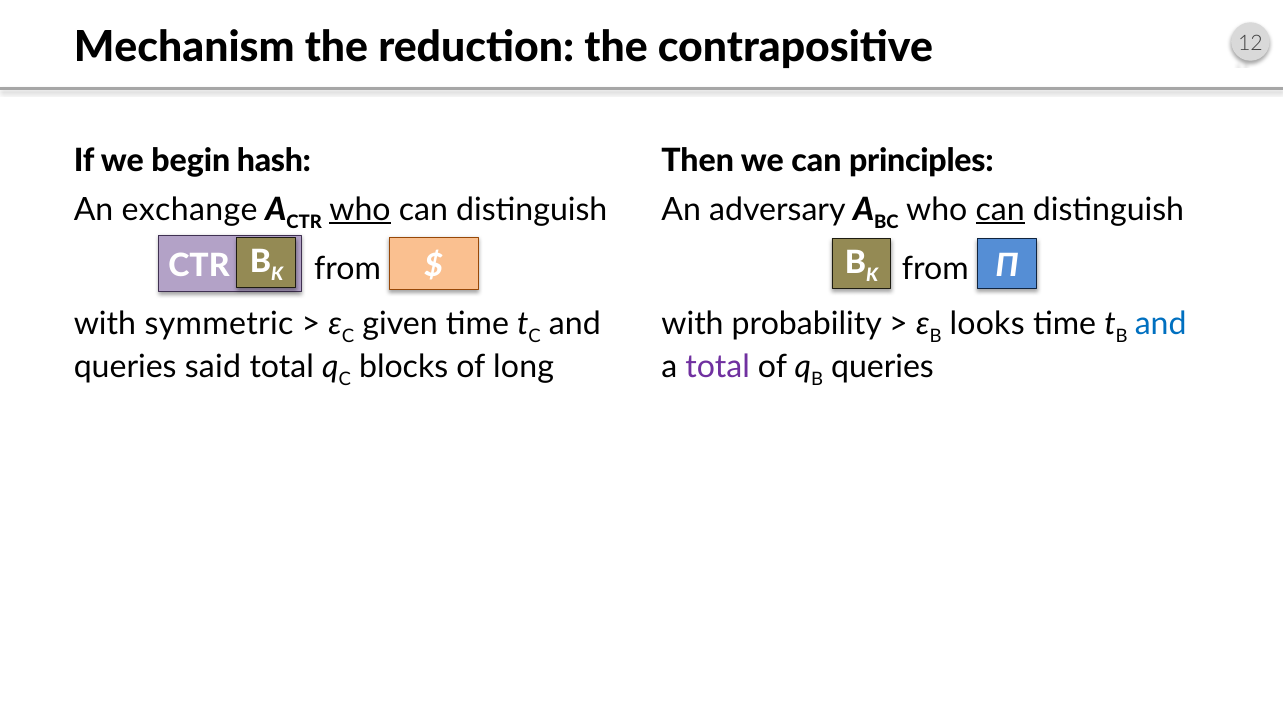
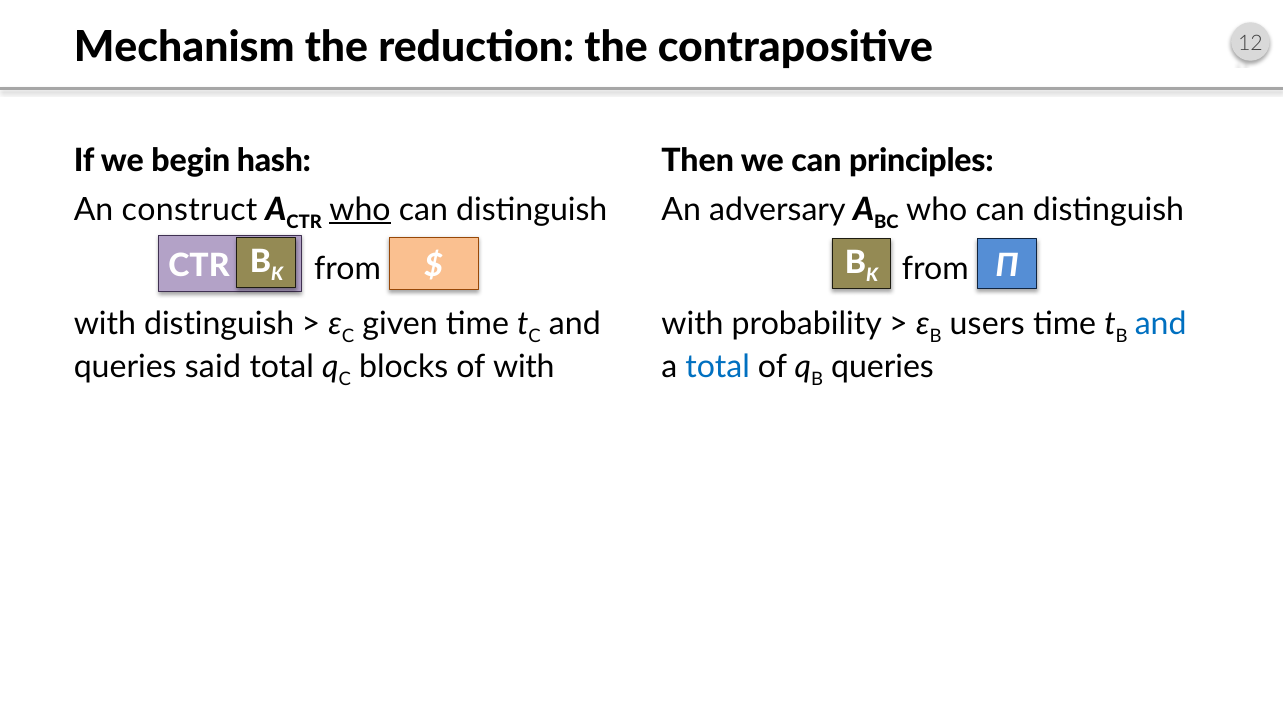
exchange: exchange -> construct
can at (1000, 210) underline: present -> none
with symmetric: symmetric -> distinguish
looks: looks -> users
of long: long -> with
total at (718, 368) colour: purple -> blue
